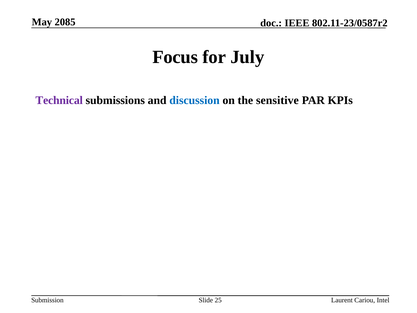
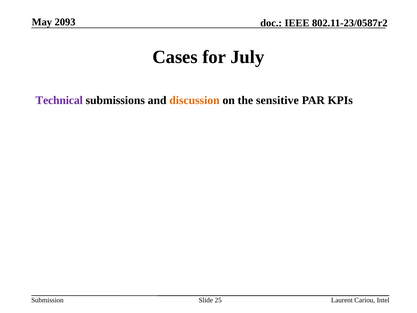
2085: 2085 -> 2093
Focus: Focus -> Cases
discussion colour: blue -> orange
